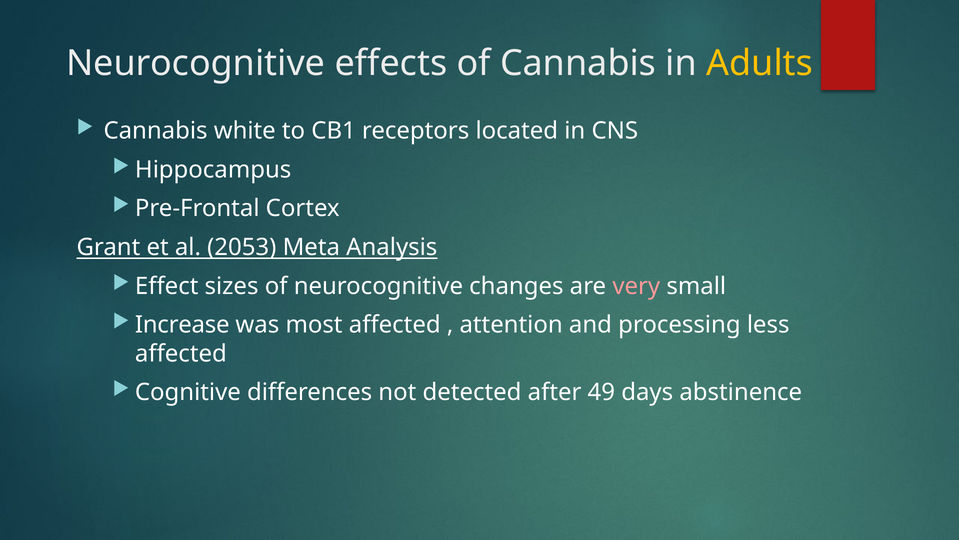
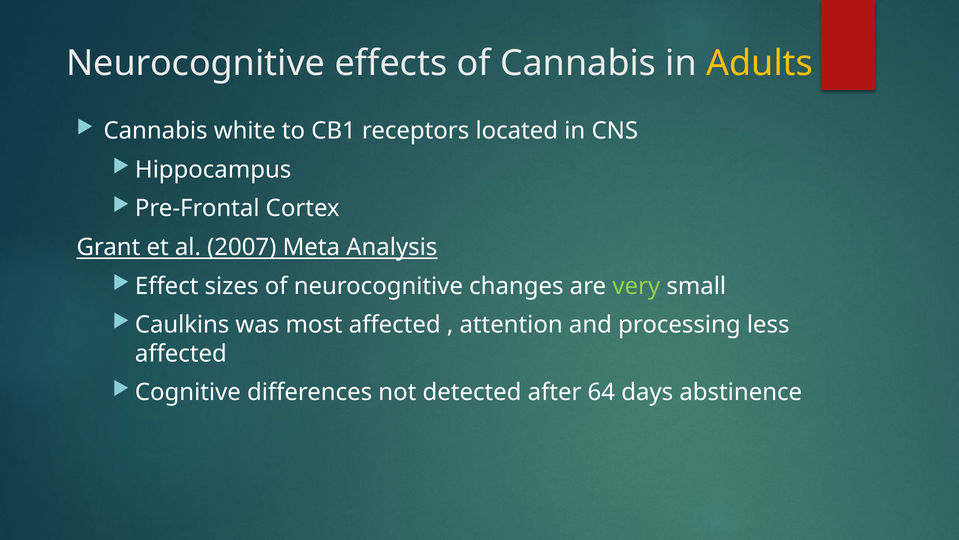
2053: 2053 -> 2007
very colour: pink -> light green
Increase: Increase -> Caulkins
49: 49 -> 64
